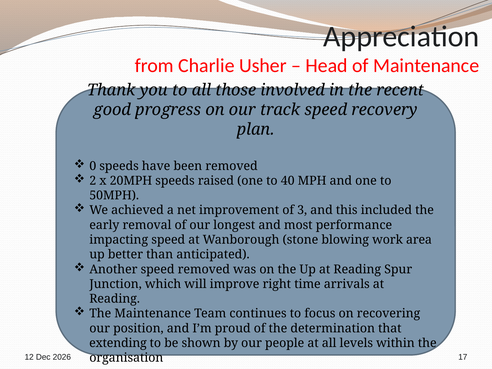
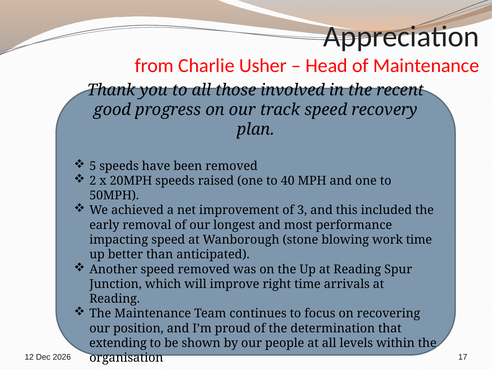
0: 0 -> 5
work area: area -> time
